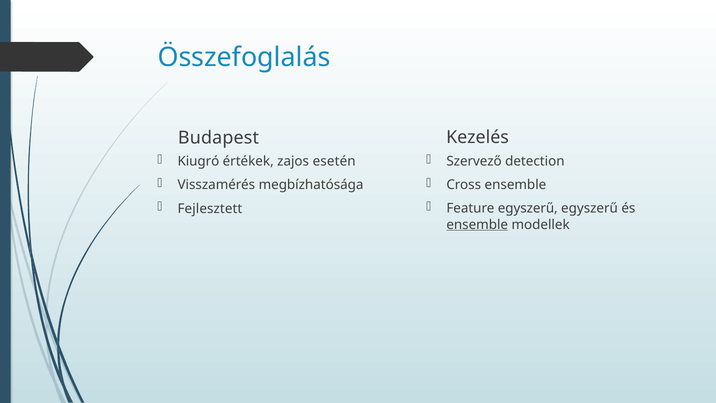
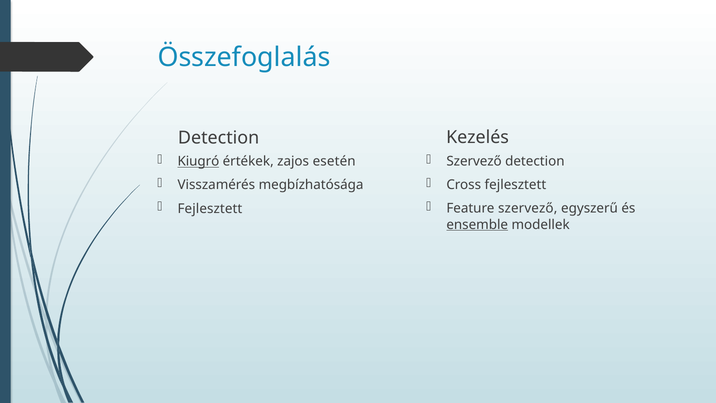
Budapest at (219, 138): Budapest -> Detection
Kiugró underline: none -> present
Cross ensemble: ensemble -> fejlesztett
Feature egyszerű: egyszerű -> szervező
